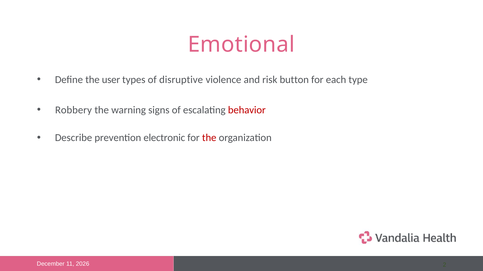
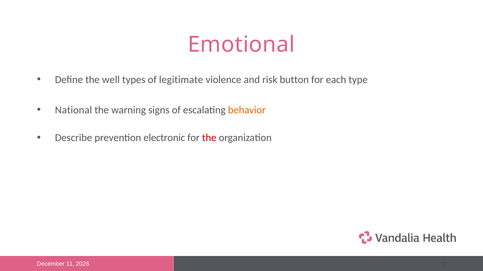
user: user -> well
disruptive: disruptive -> legitimate
Robbery: Robbery -> National
behavior colour: red -> orange
